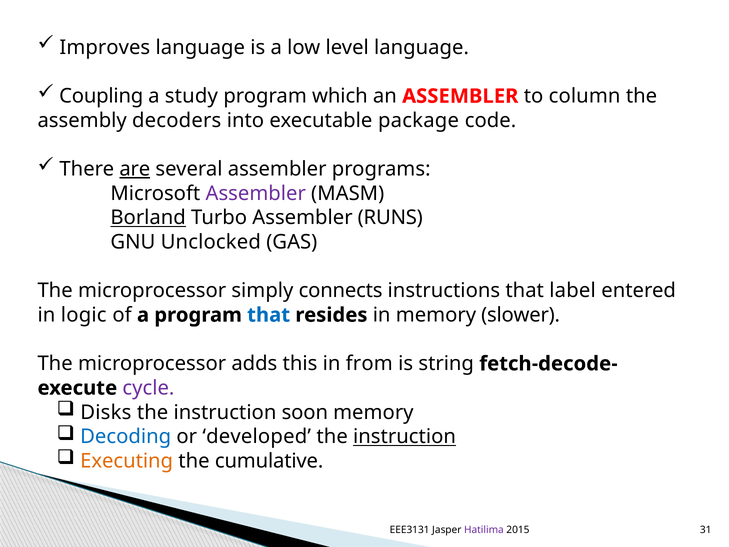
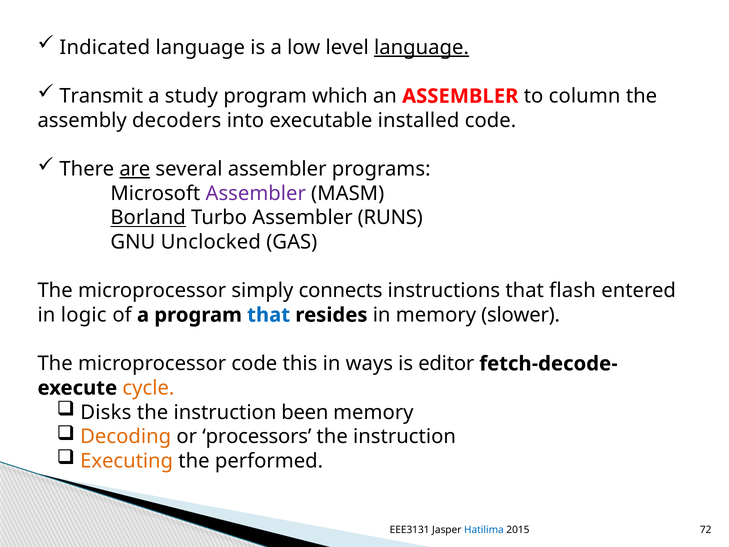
Improves: Improves -> Indicated
language at (422, 48) underline: none -> present
Coupling: Coupling -> Transmit
package: package -> installed
label: label -> flash
microprocessor adds: adds -> code
from: from -> ways
string: string -> editor
cycle colour: purple -> orange
soon: soon -> been
Decoding colour: blue -> orange
developed: developed -> processors
instruction at (404, 436) underline: present -> none
cumulative: cumulative -> performed
Hatilima colour: purple -> blue
31: 31 -> 72
